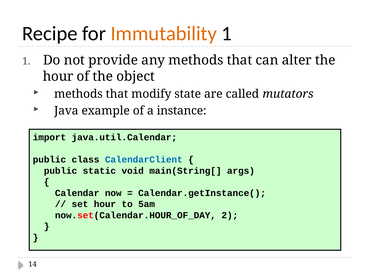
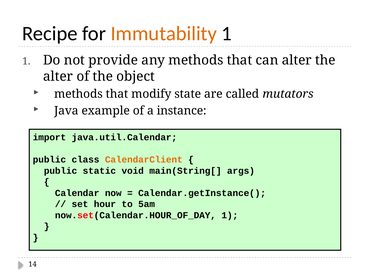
hour at (58, 76): hour -> alter
CalendarClient colour: blue -> orange
now.set(Calendar.HOUR_OF_DAY 2: 2 -> 1
